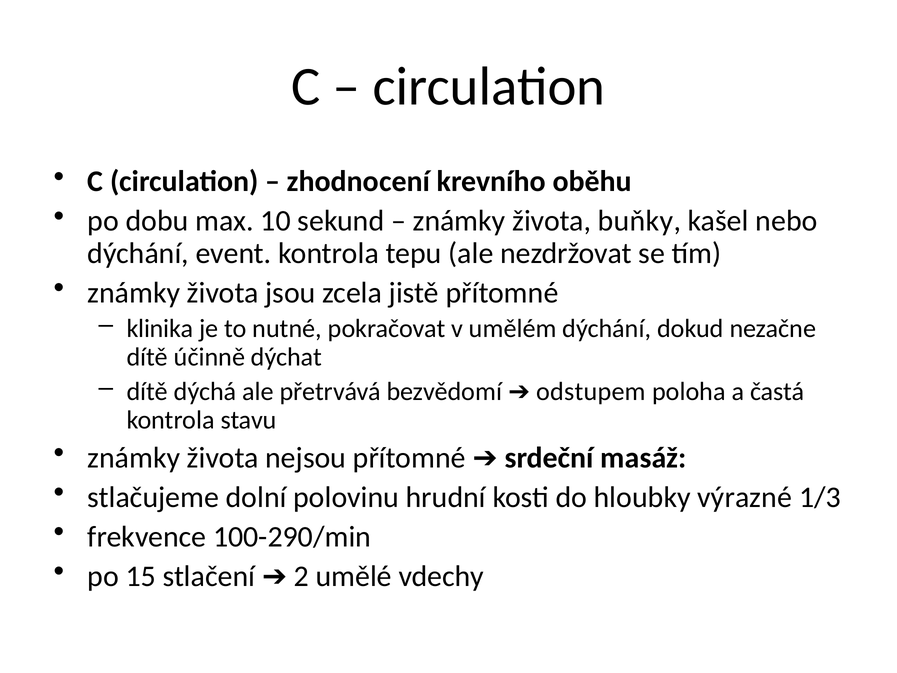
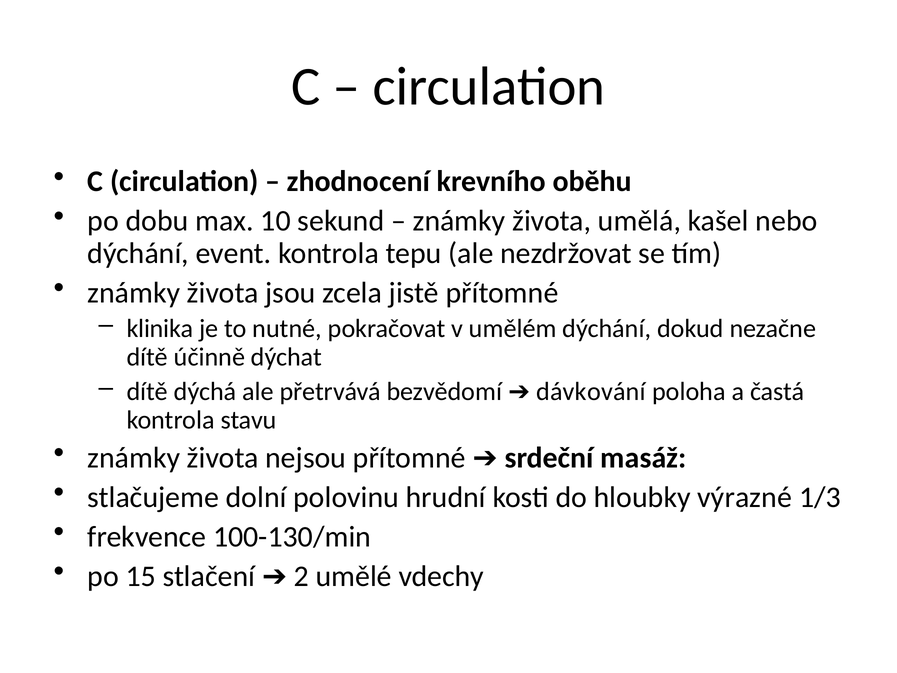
buňky: buňky -> umělá
odstupem: odstupem -> dávkování
100-290/min: 100-290/min -> 100-130/min
